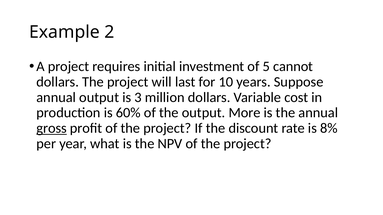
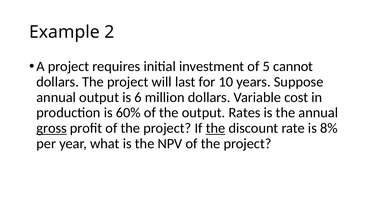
3: 3 -> 6
More: More -> Rates
the at (216, 129) underline: none -> present
